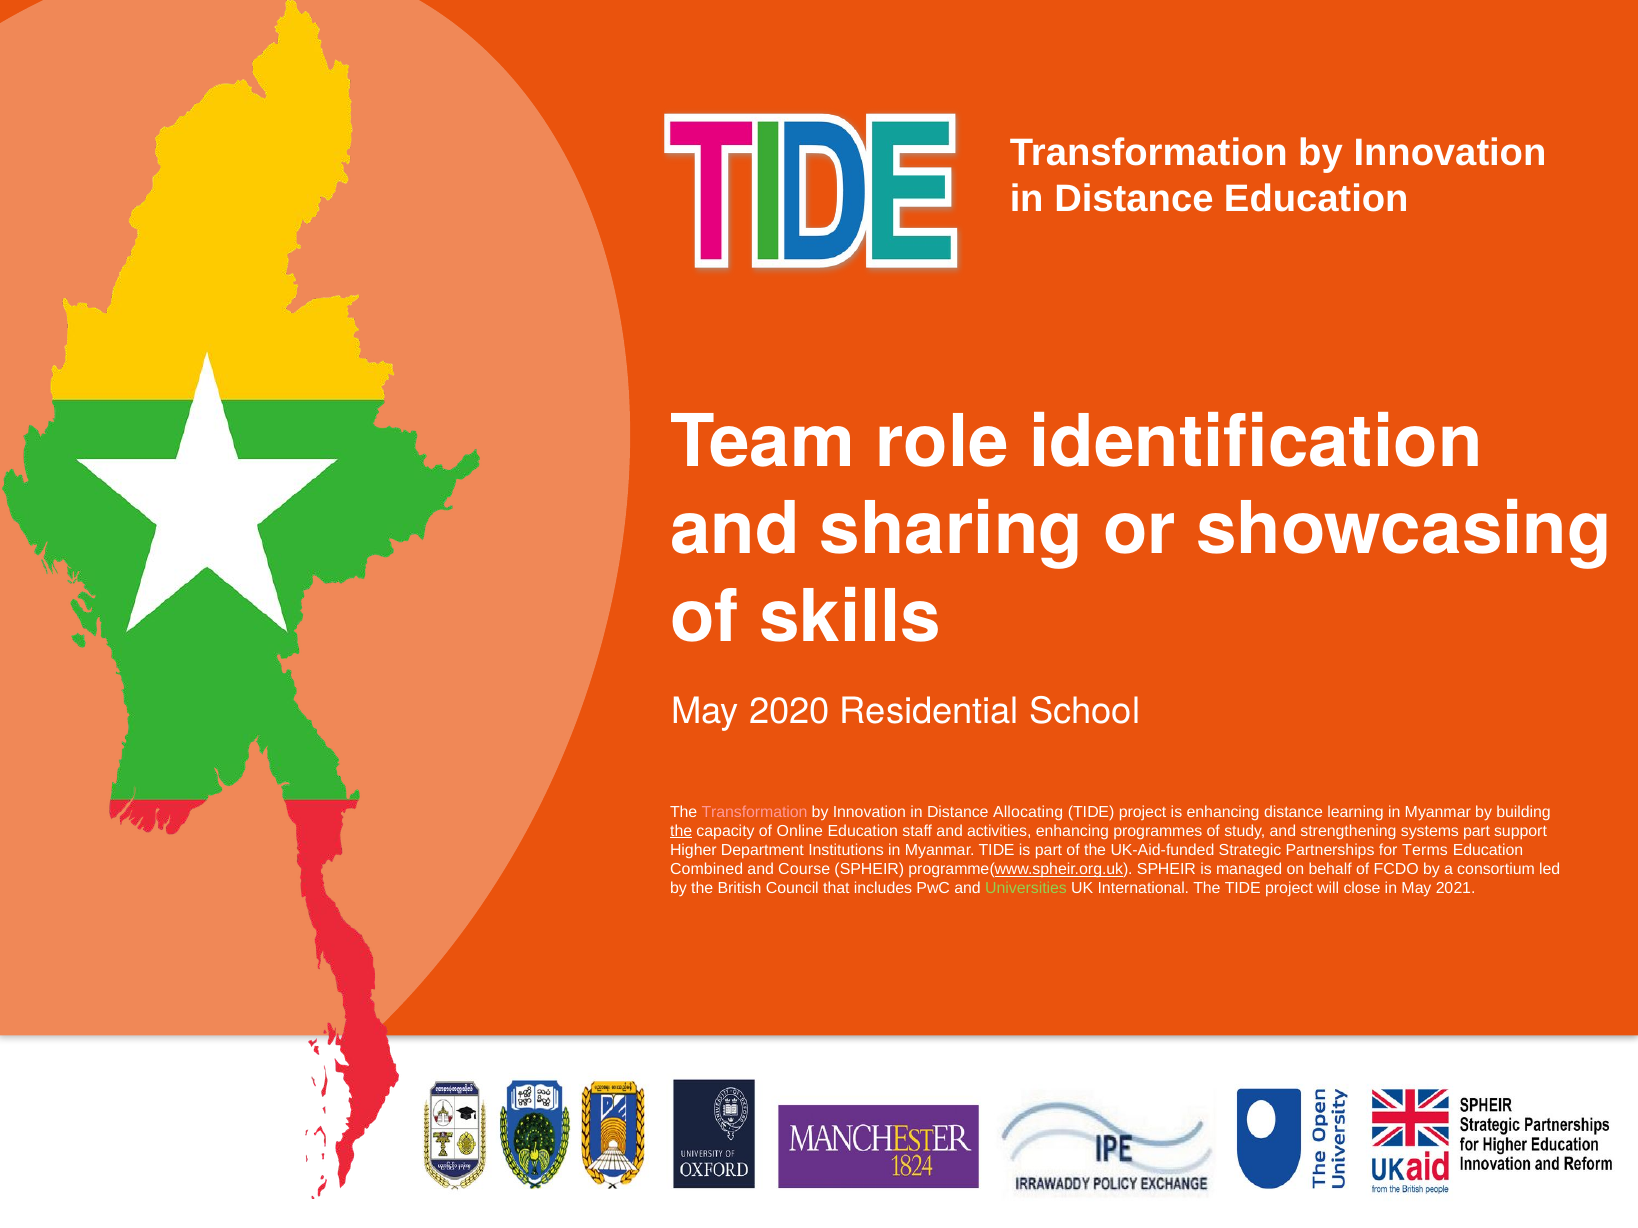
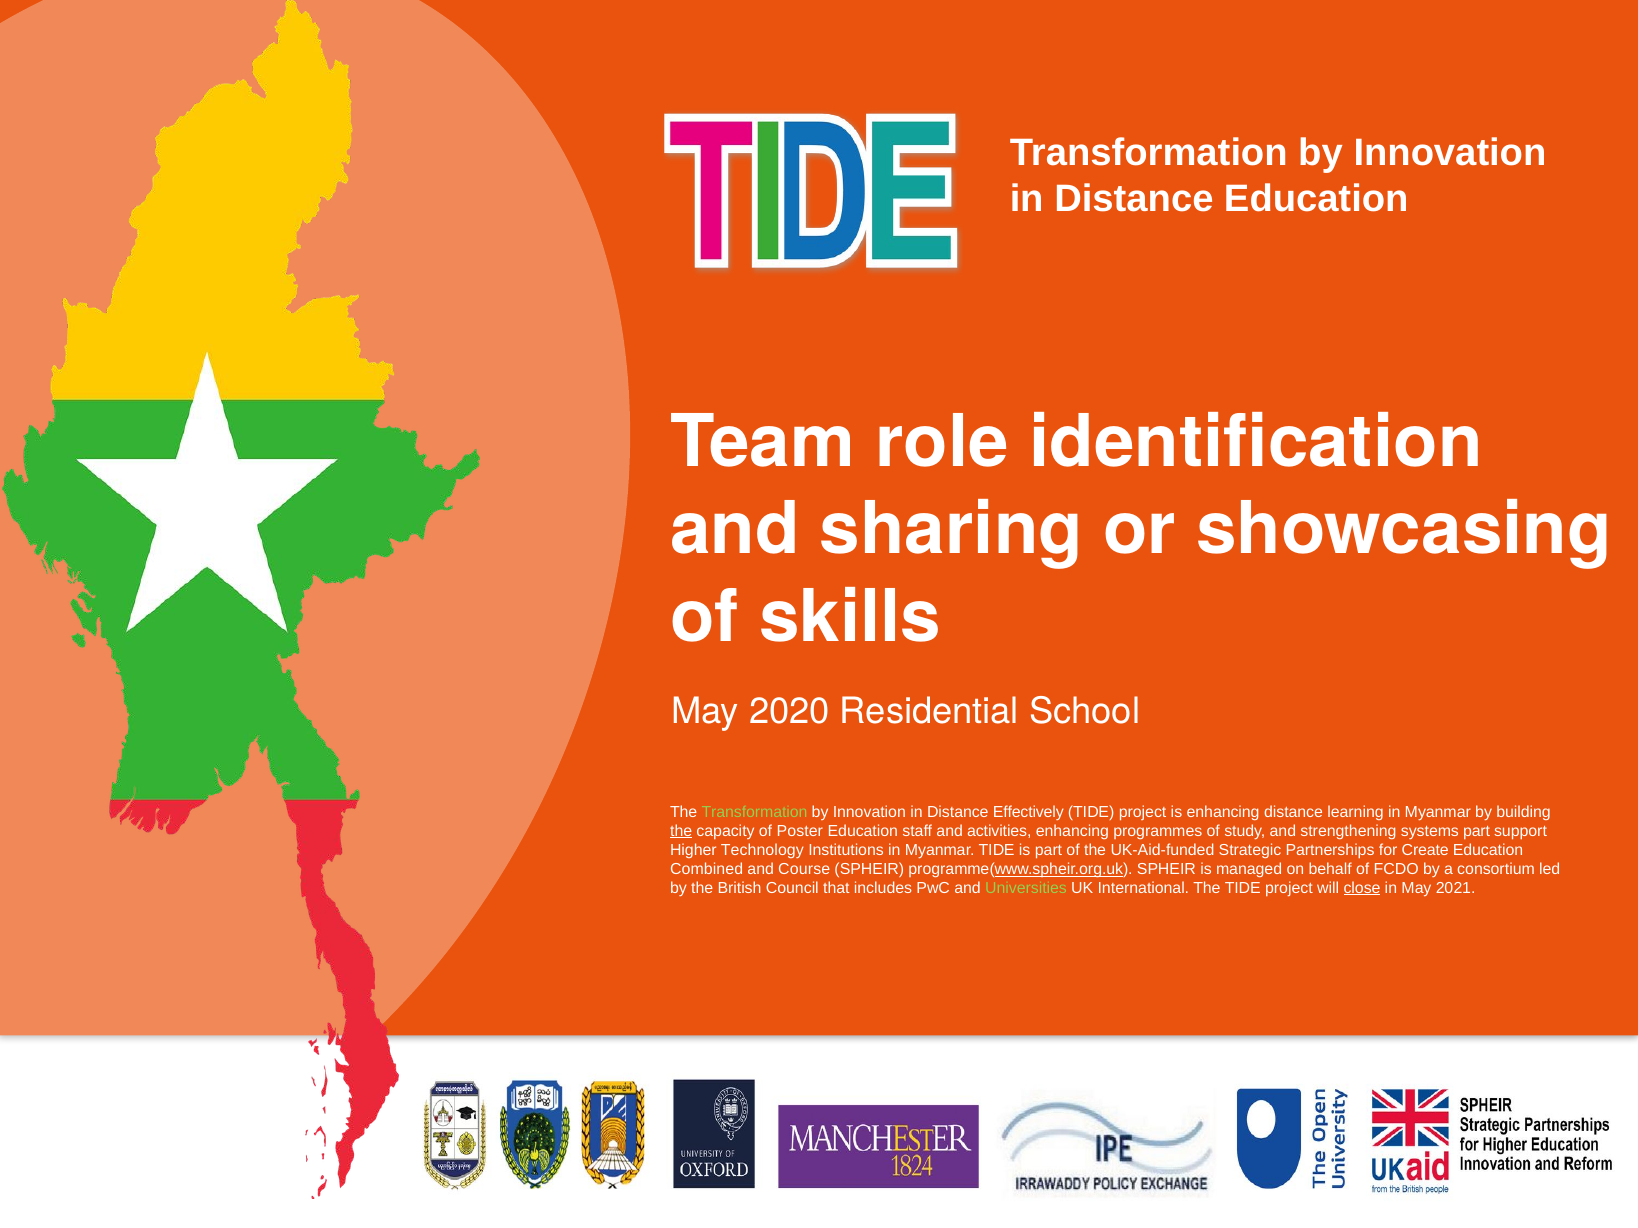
Transformation at (755, 812) colour: pink -> light green
Allocating: Allocating -> Effectively
Online: Online -> Poster
Department: Department -> Technology
Terms: Terms -> Create
close underline: none -> present
